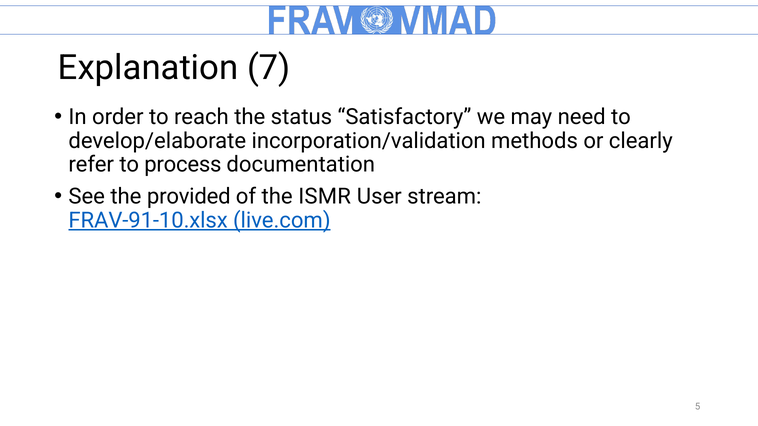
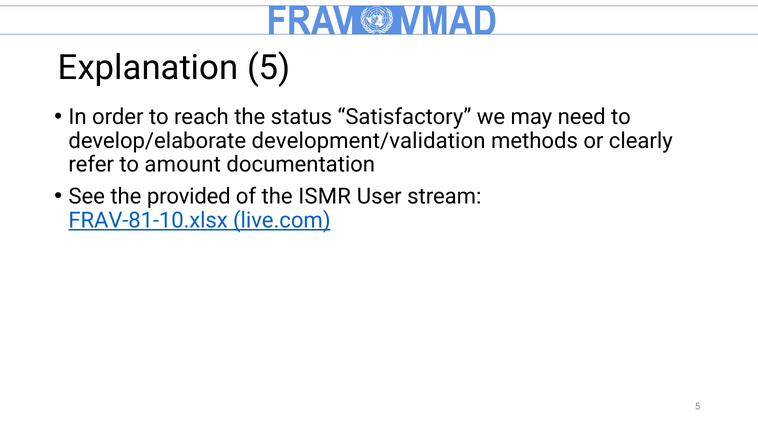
Explanation 7: 7 -> 5
incorporation/validation: incorporation/validation -> development/validation
process: process -> amount
FRAV-91-10.xlsx: FRAV-91-10.xlsx -> FRAV-81-10.xlsx
